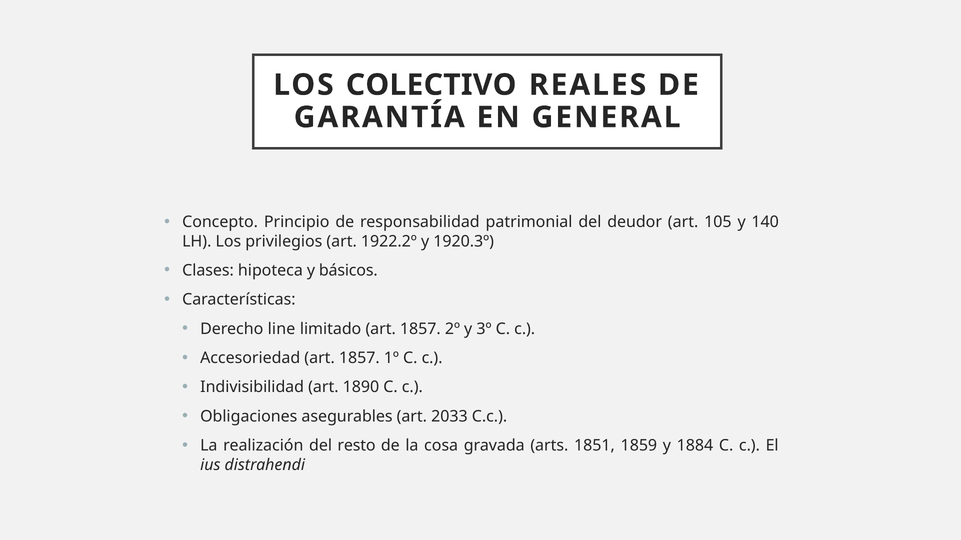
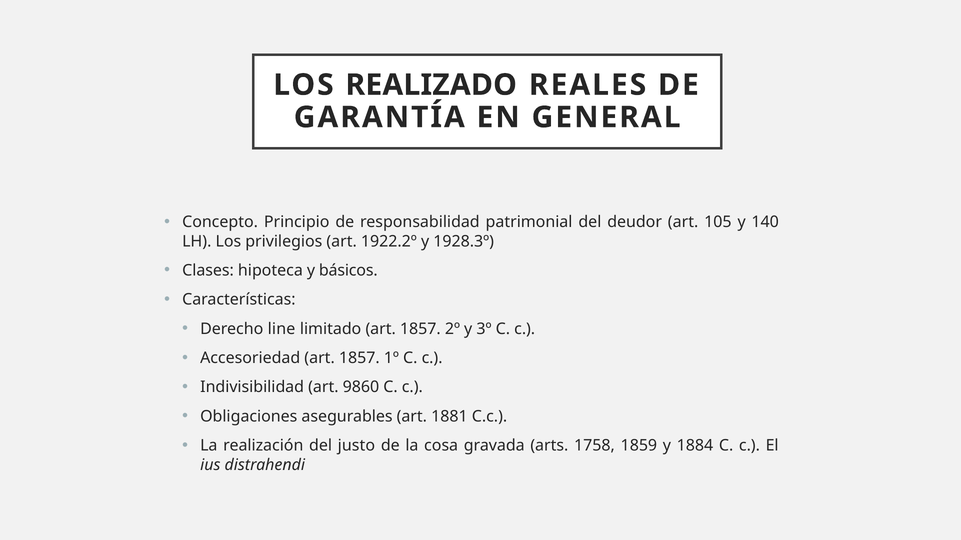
COLECTIVO: COLECTIVO -> REALIZADO
1920.3º: 1920.3º -> 1928.3º
1890: 1890 -> 9860
2033: 2033 -> 1881
resto: resto -> justo
1851: 1851 -> 1758
